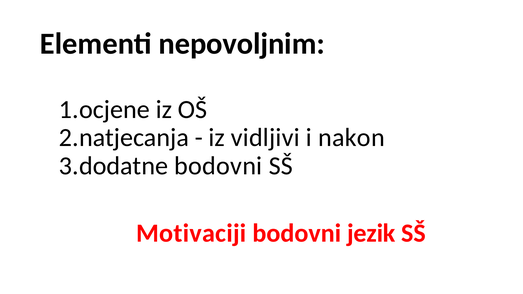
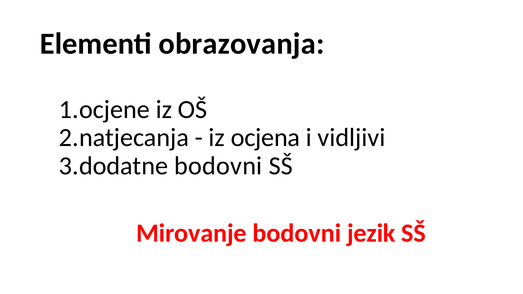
nepovoljnim: nepovoljnim -> obrazovanja
vidljivi: vidljivi -> ocjena
nakon: nakon -> vidljivi
Motivaciji: Motivaciji -> Mirovanje
